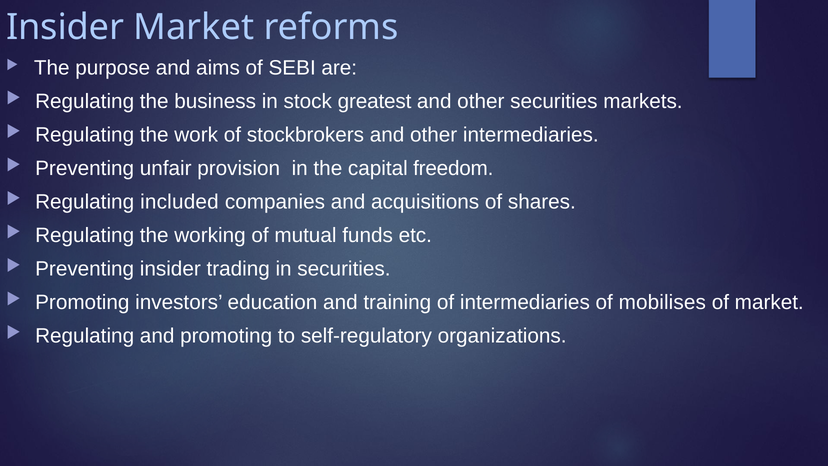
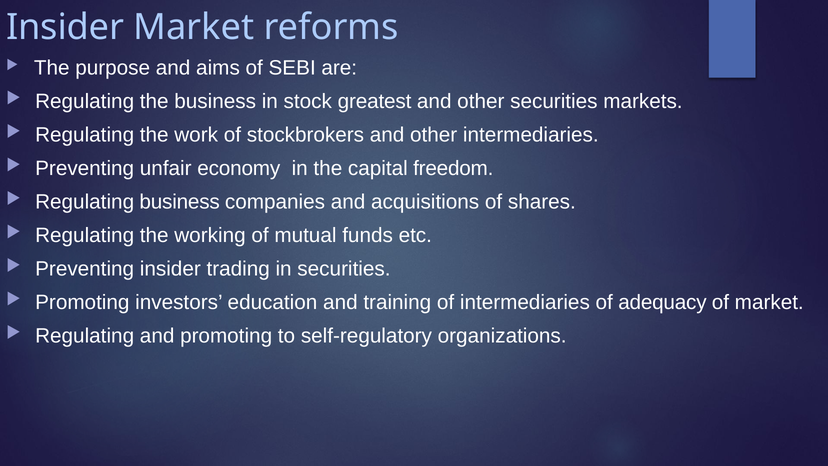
provision: provision -> economy
Regulating included: included -> business
mobilises: mobilises -> adequacy
